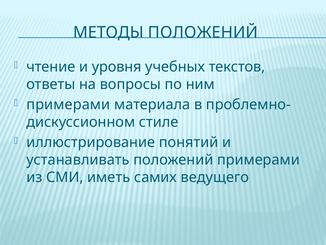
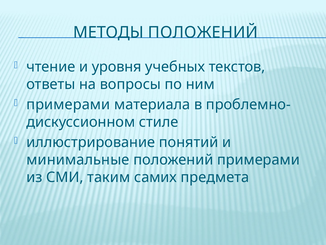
устанавливать: устанавливать -> минимальные
иметь: иметь -> таким
ведущего: ведущего -> предмета
